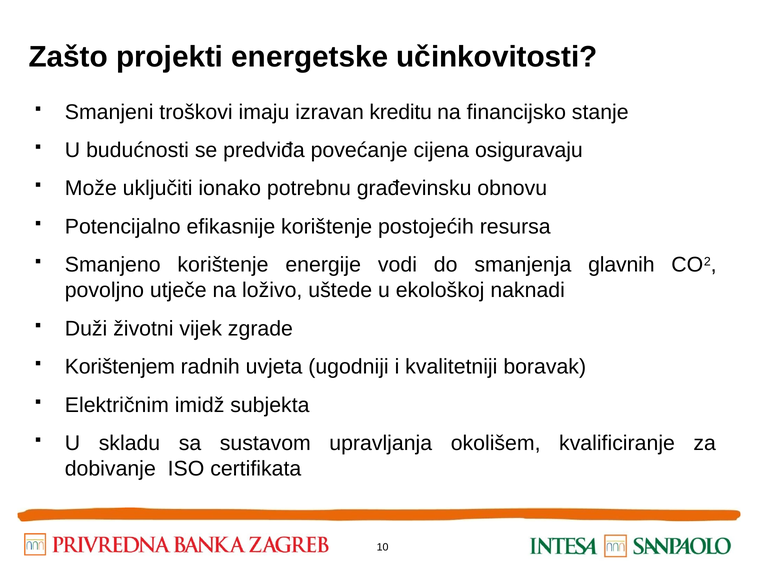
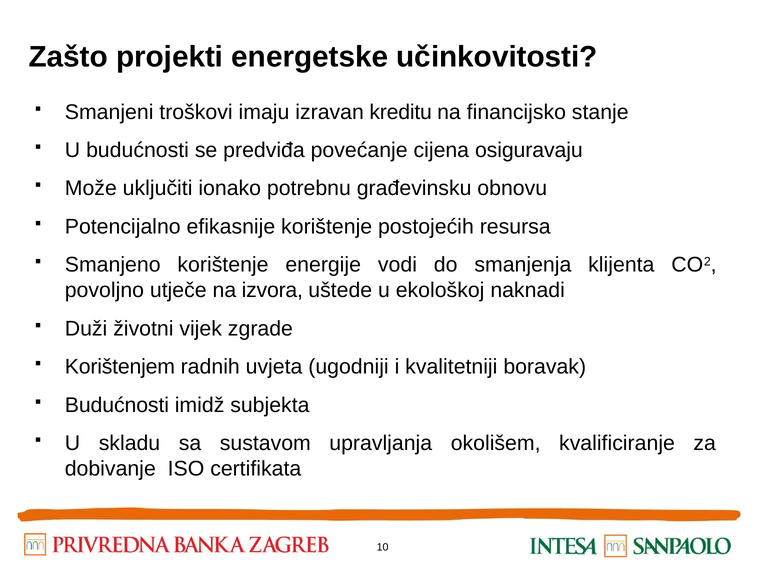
glavnih: glavnih -> klijenta
loživo: loživo -> izvora
Električnim at (117, 406): Električnim -> Budućnosti
